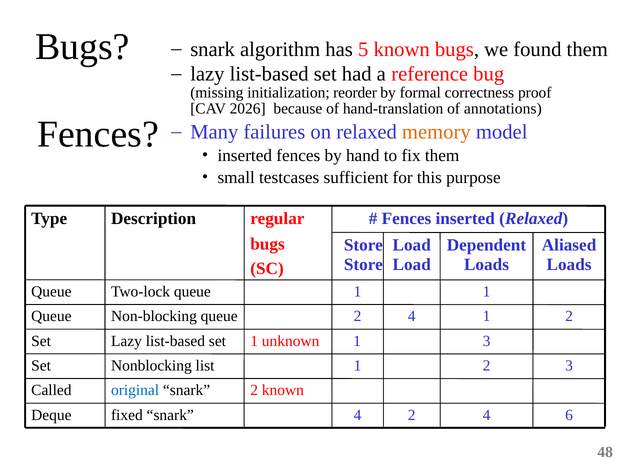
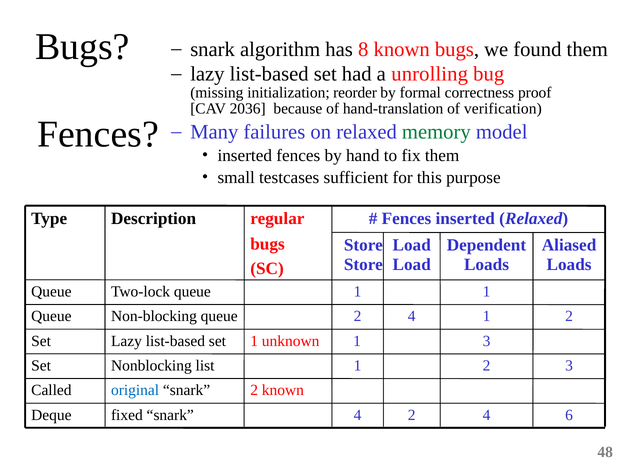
5: 5 -> 8
reference: reference -> unrolling
2026: 2026 -> 2036
annotations: annotations -> verification
memory colour: orange -> green
